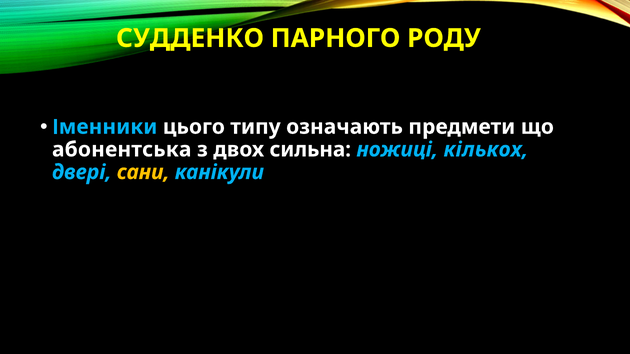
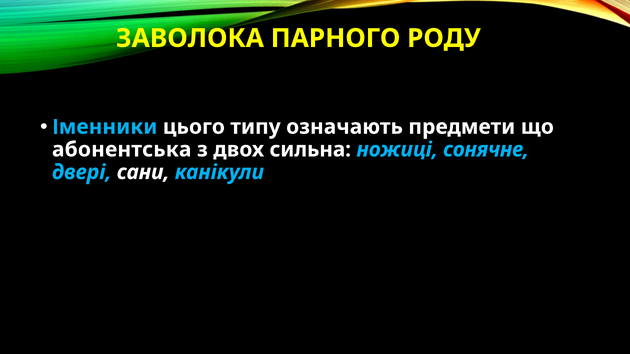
СУДДЕНКО: СУДДЕНКО -> ЗАВОЛОКА
кількох: кількох -> сонячне
сани colour: yellow -> white
